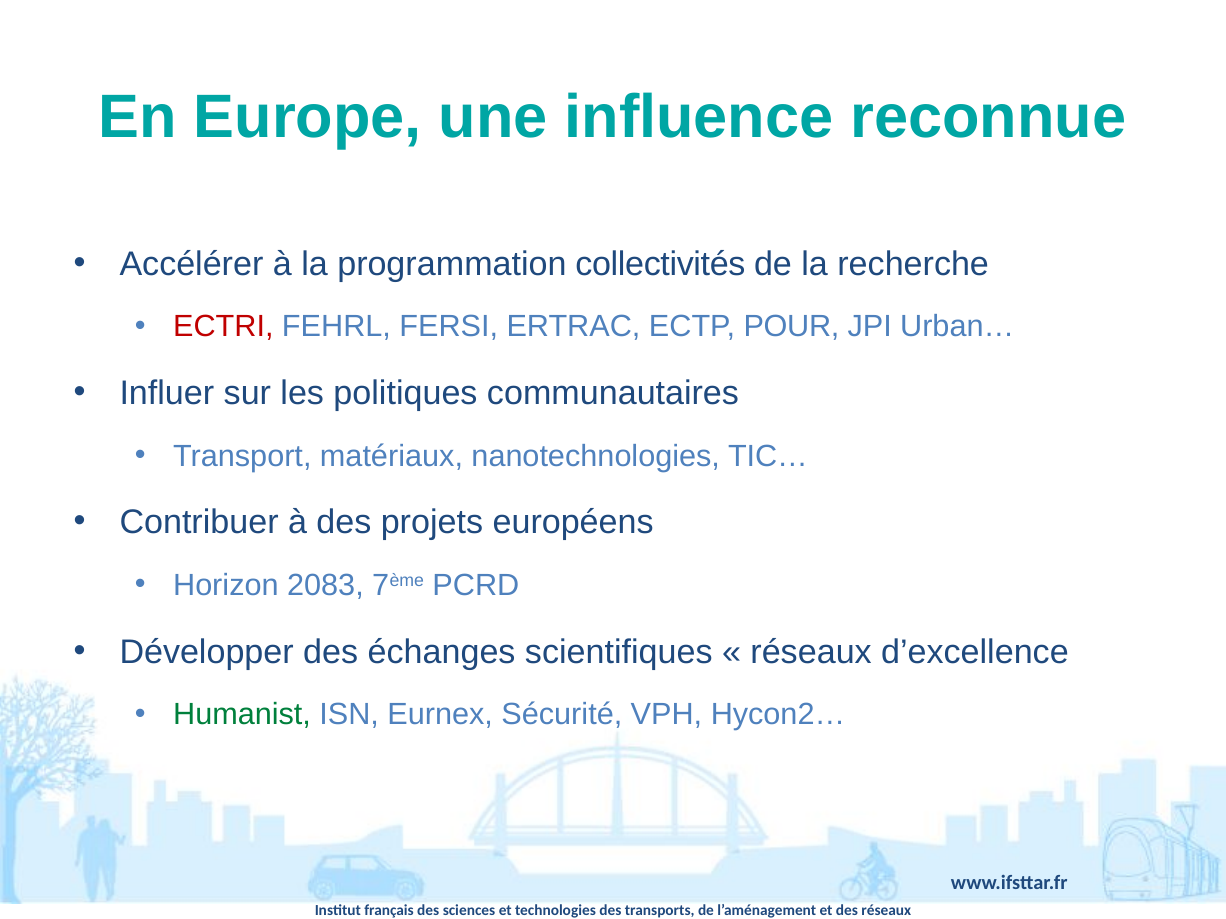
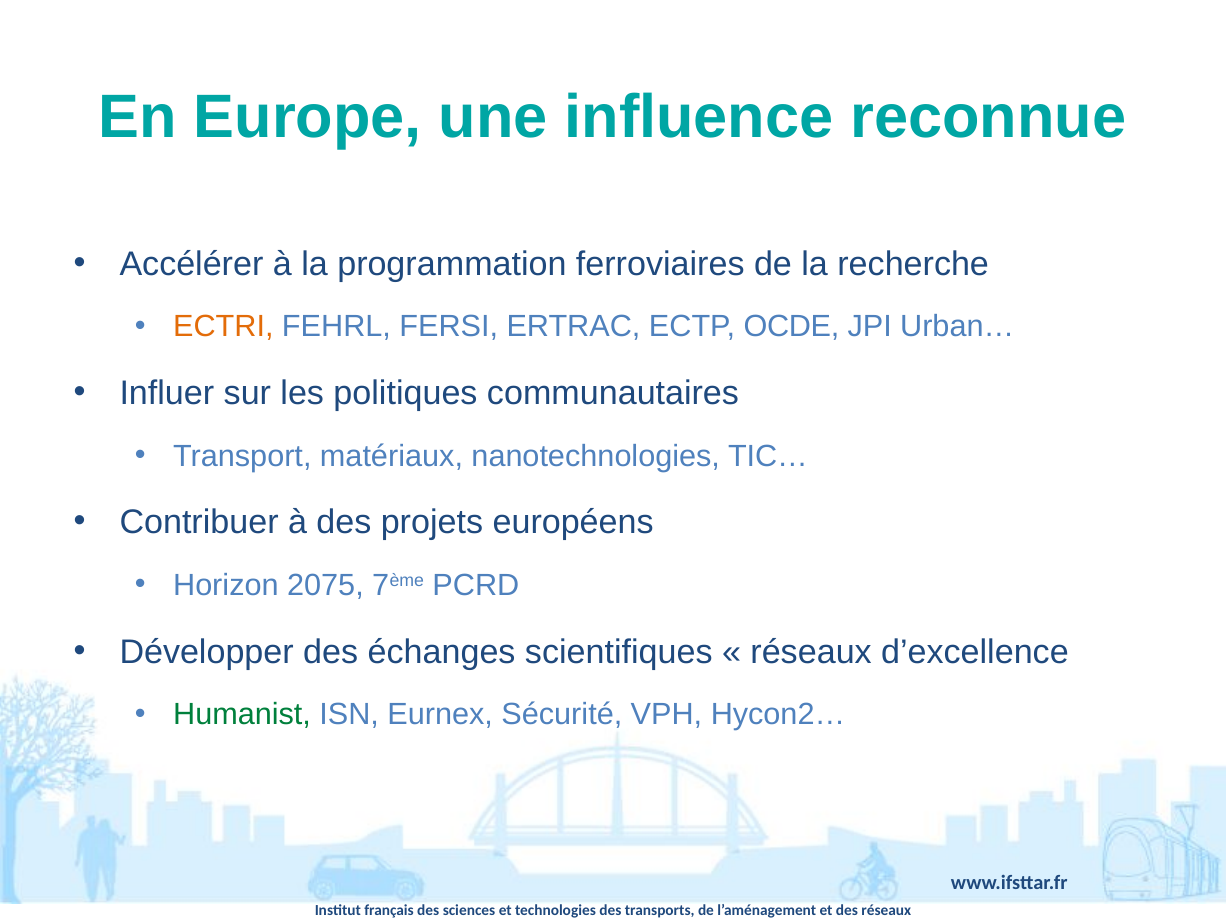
collectivités: collectivités -> ferroviaires
ECTRI colour: red -> orange
POUR: POUR -> OCDE
2083: 2083 -> 2075
